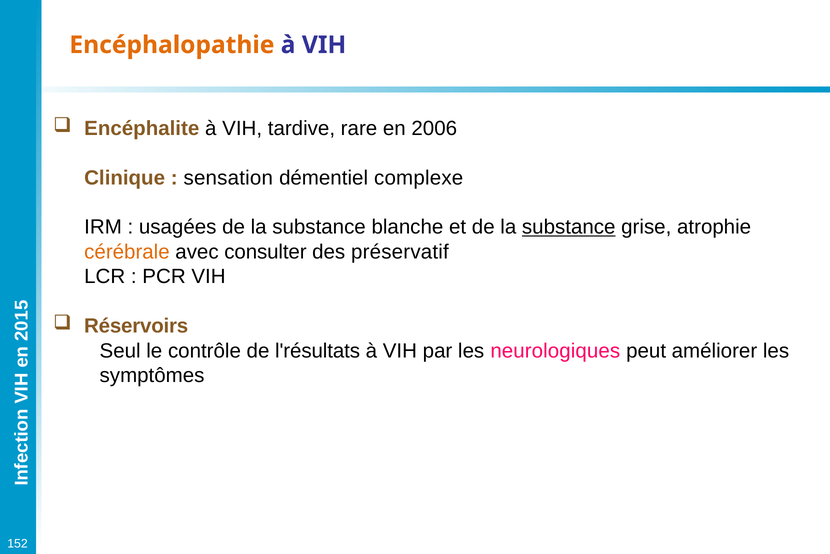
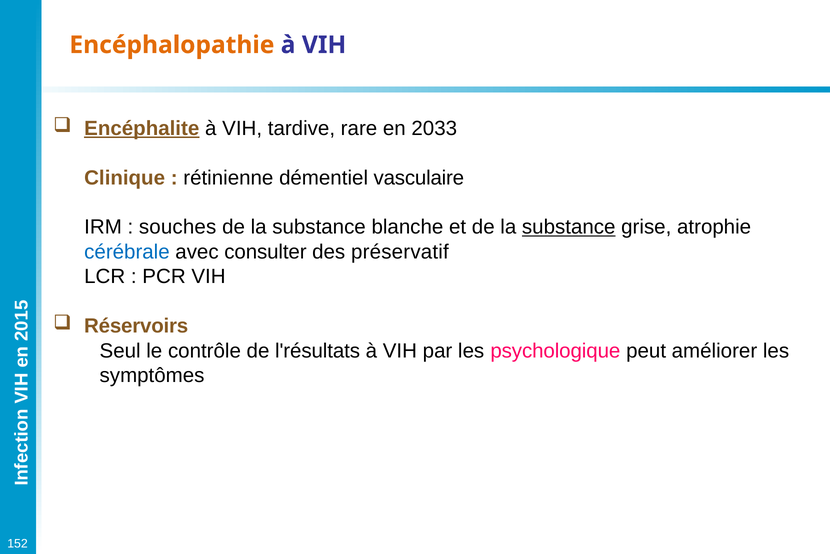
Encéphalite underline: none -> present
2006: 2006 -> 2033
sensation: sensation -> rétinienne
complexe: complexe -> vasculaire
usagées: usagées -> souches
cérébrale colour: orange -> blue
neurologiques: neurologiques -> psychologique
